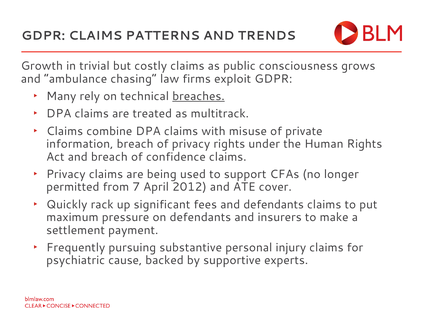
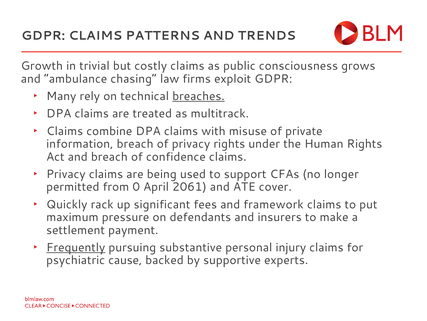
7: 7 -> 0
2012: 2012 -> 2061
and defendants: defendants -> framework
Frequently underline: none -> present
